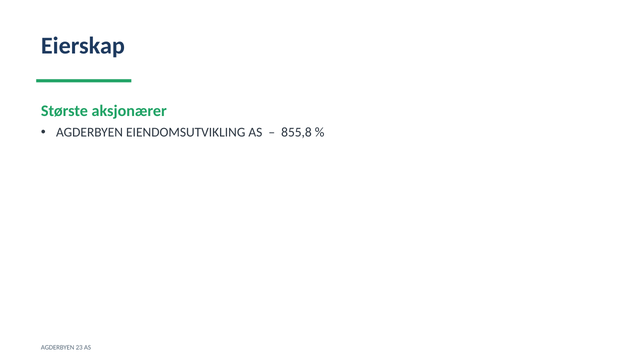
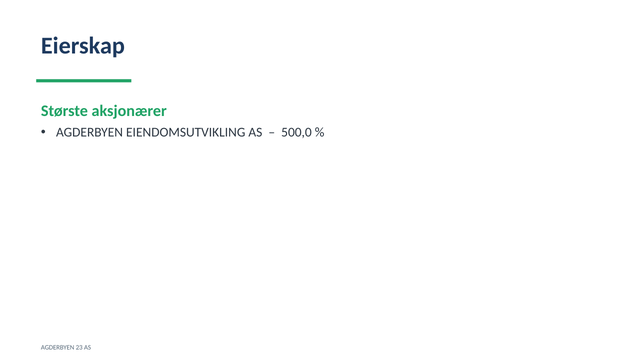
855,8: 855,8 -> 500,0
